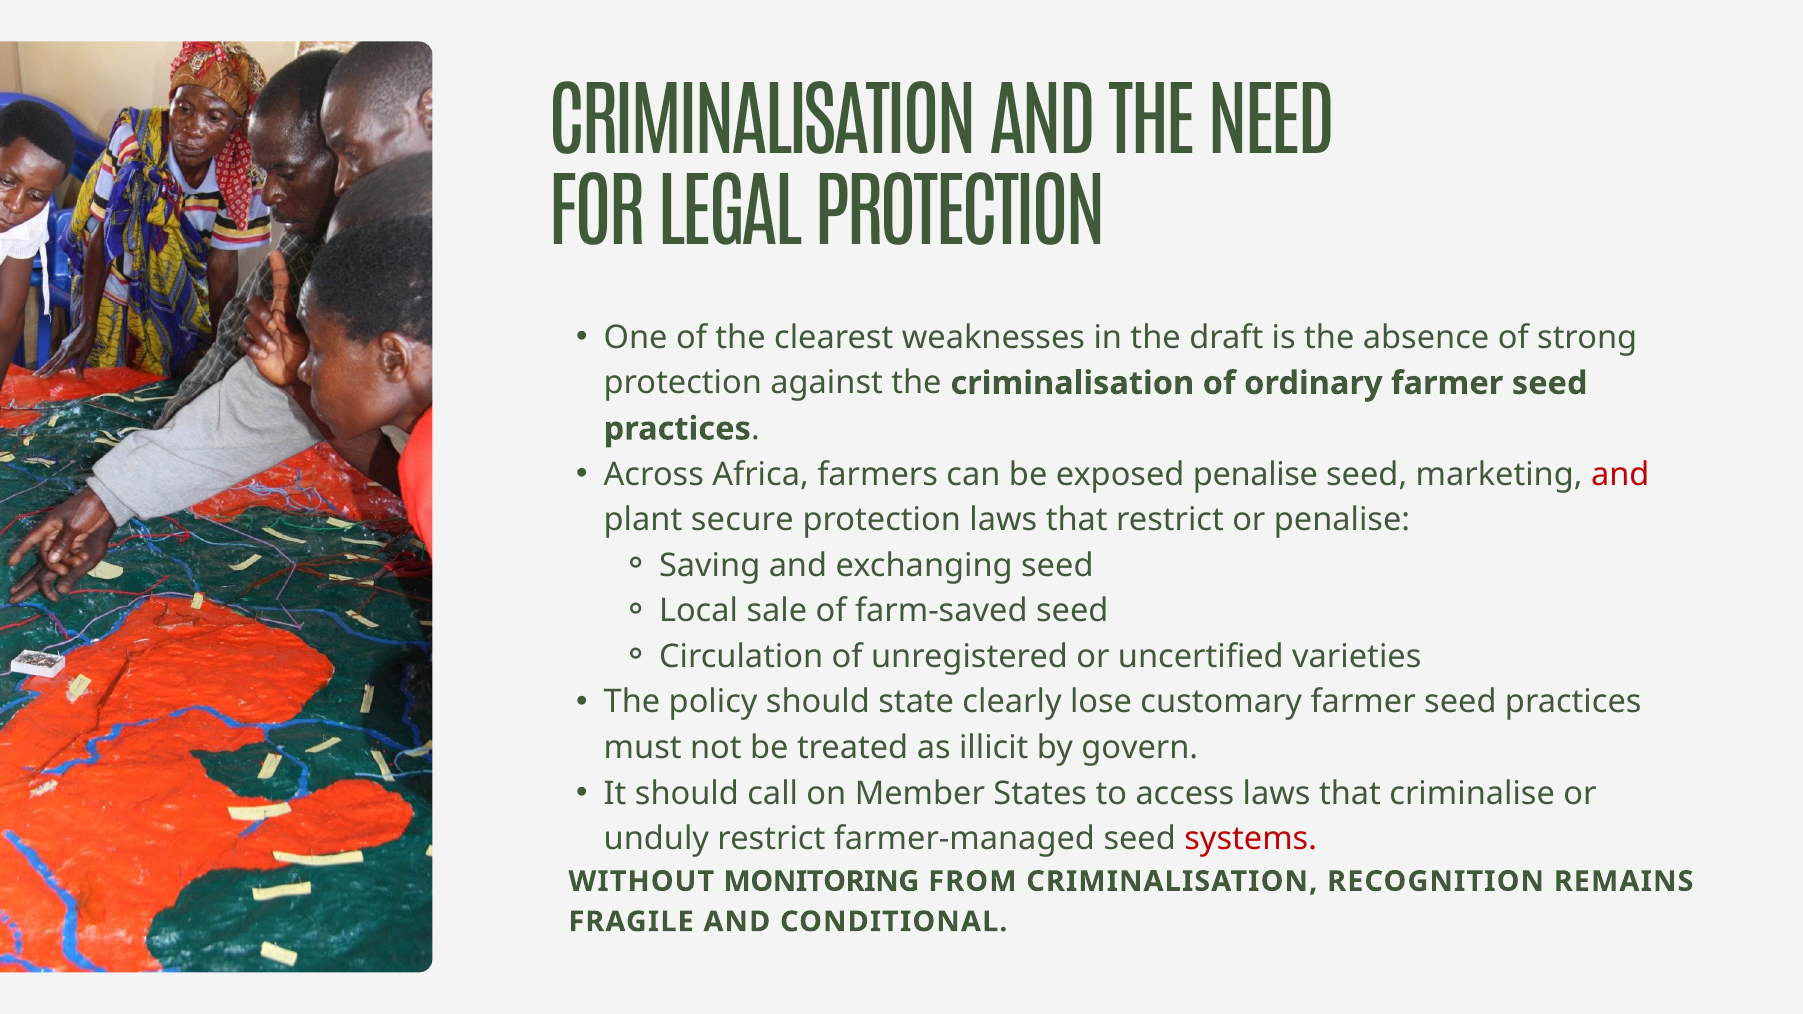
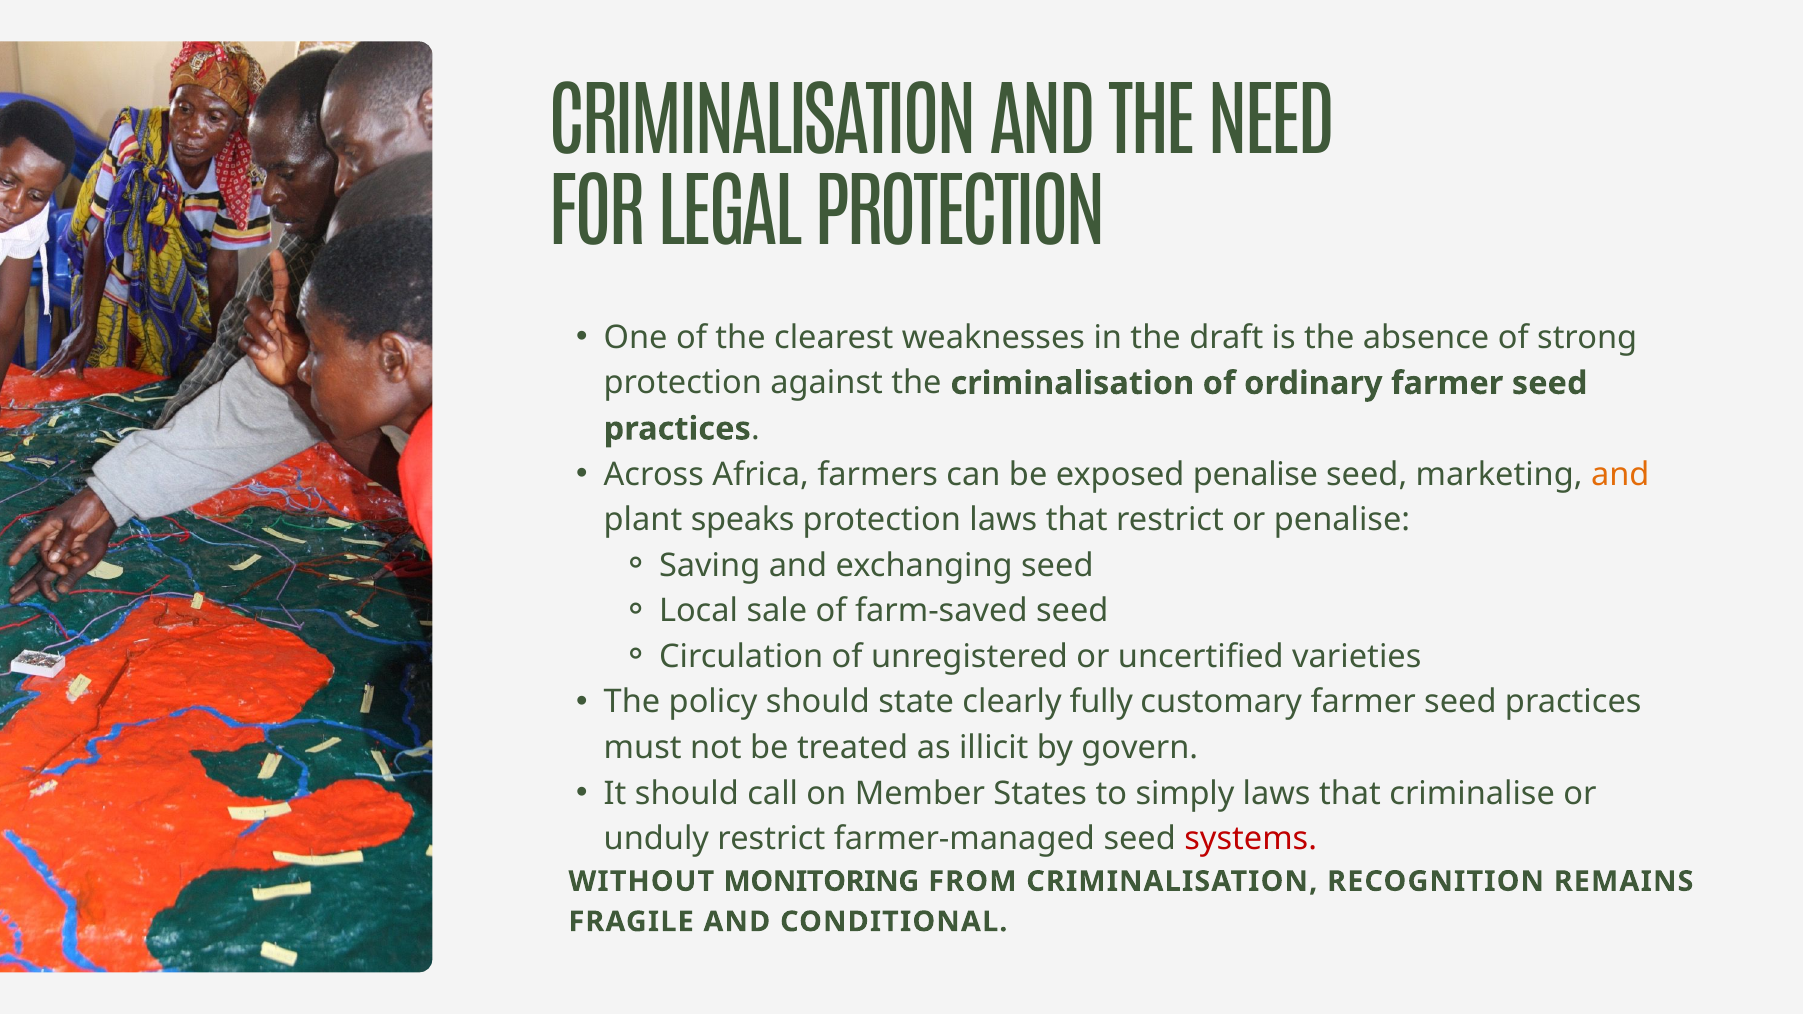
and at (1620, 474) colour: red -> orange
secure: secure -> speaks
lose: lose -> fully
access: access -> simply
